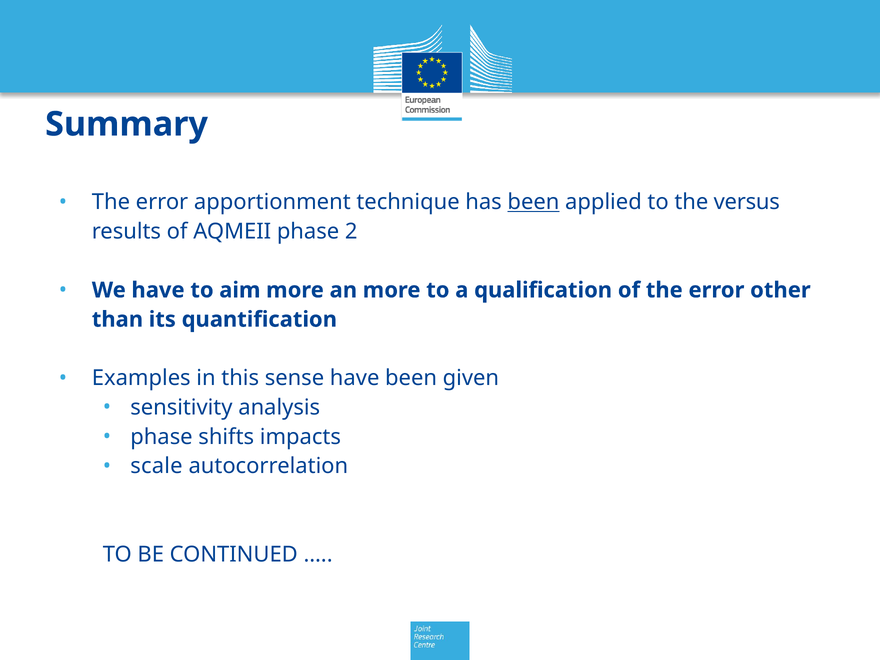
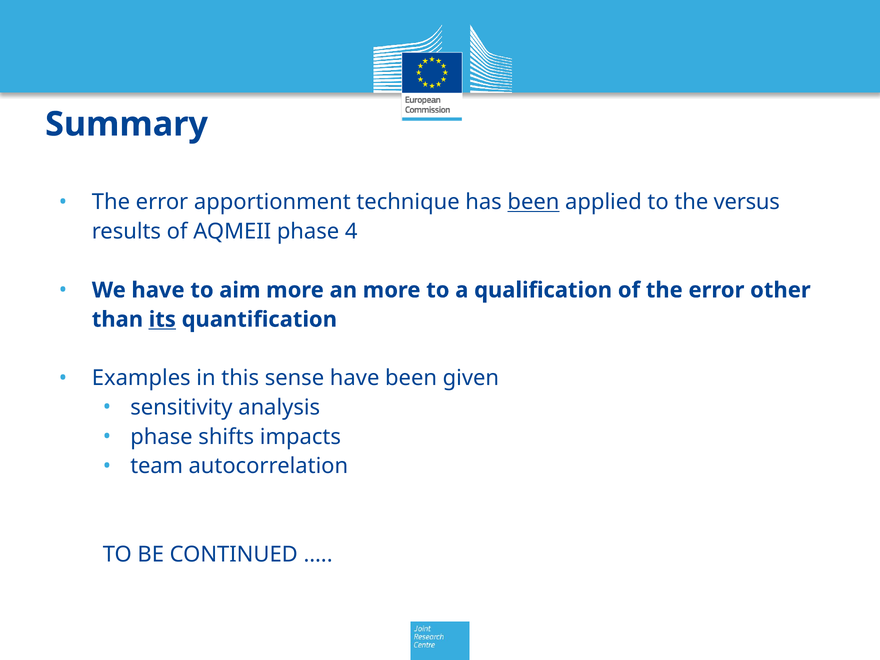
2: 2 -> 4
its underline: none -> present
scale: scale -> team
